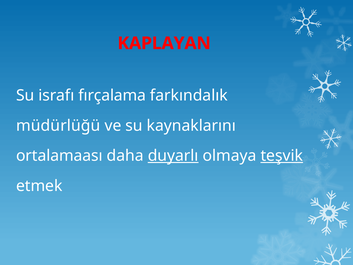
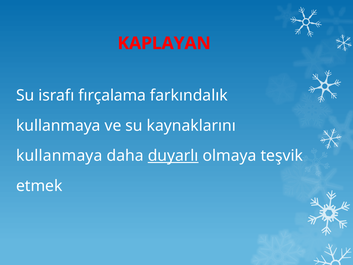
müdürlüğü at (58, 125): müdürlüğü -> kullanmaya
ortalamaası at (59, 156): ortalamaası -> kullanmaya
teşvik underline: present -> none
